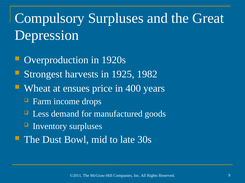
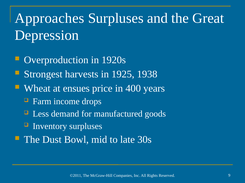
Compulsory: Compulsory -> Approaches
1982: 1982 -> 1938
